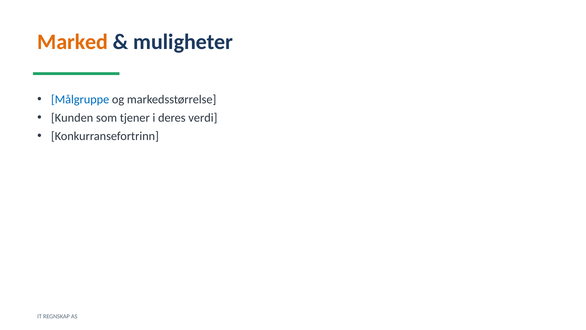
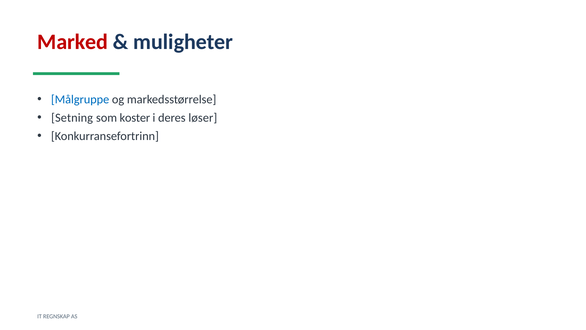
Marked colour: orange -> red
Kunden: Kunden -> Setning
tjener: tjener -> koster
verdi: verdi -> løser
